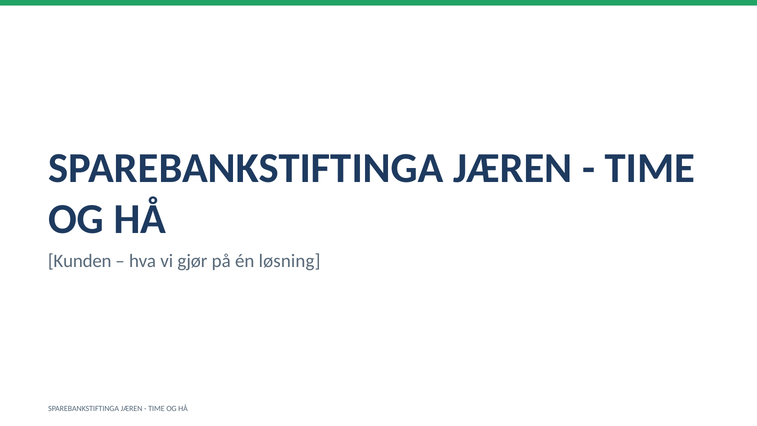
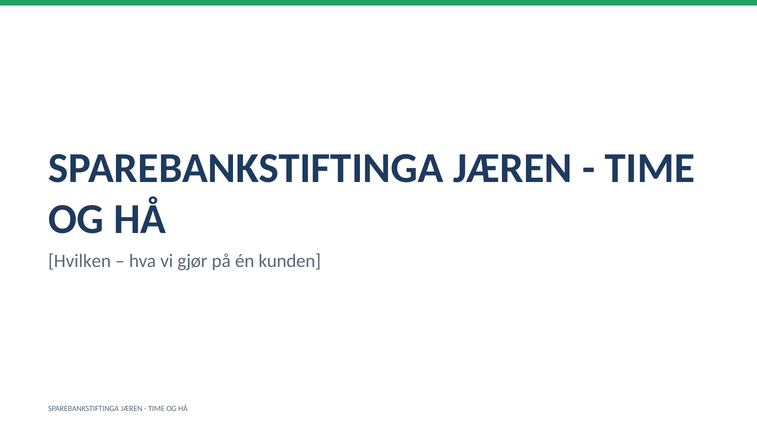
Kunden: Kunden -> Hvilken
løsning: løsning -> kunden
